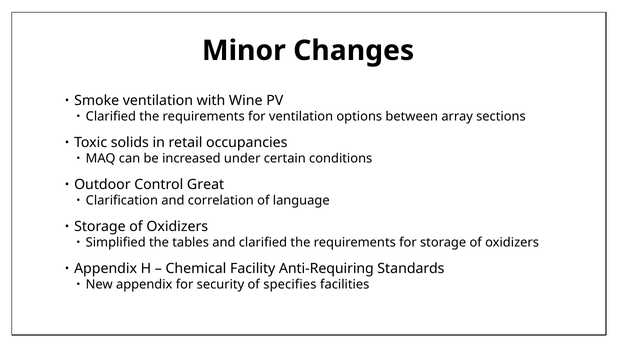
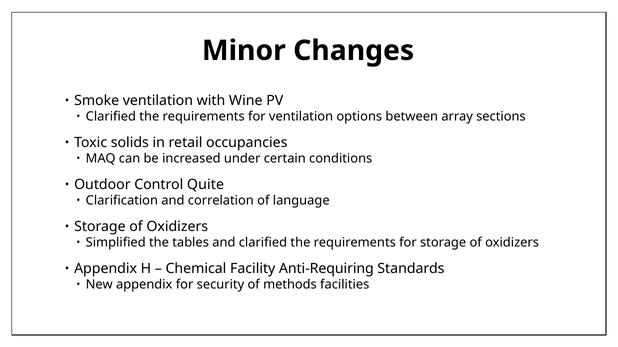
Great: Great -> Quite
specifies: specifies -> methods
